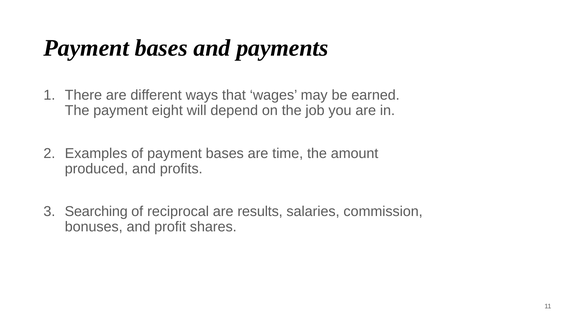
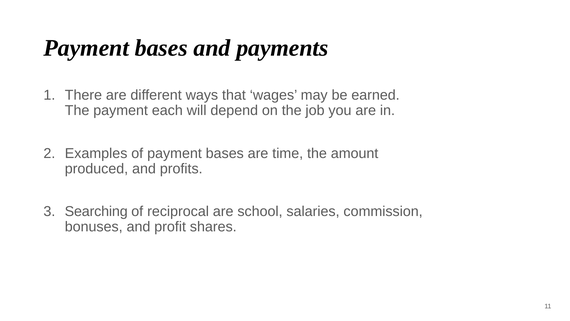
eight: eight -> each
results: results -> school
